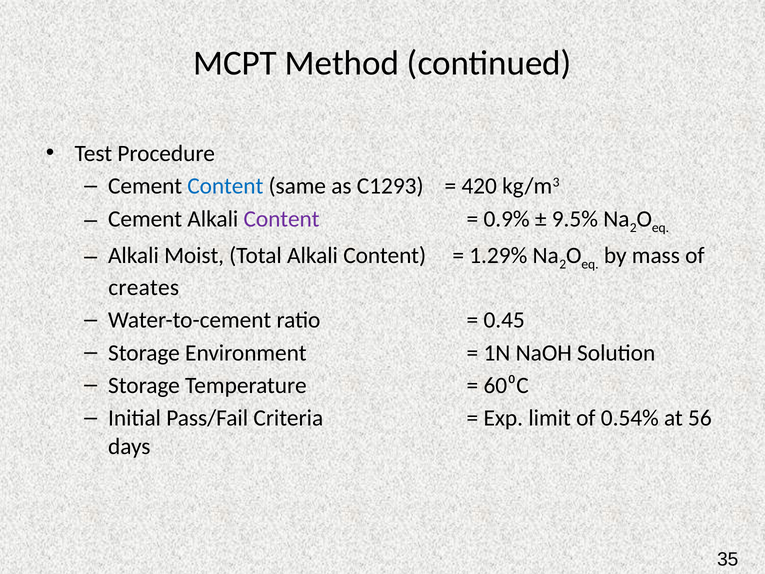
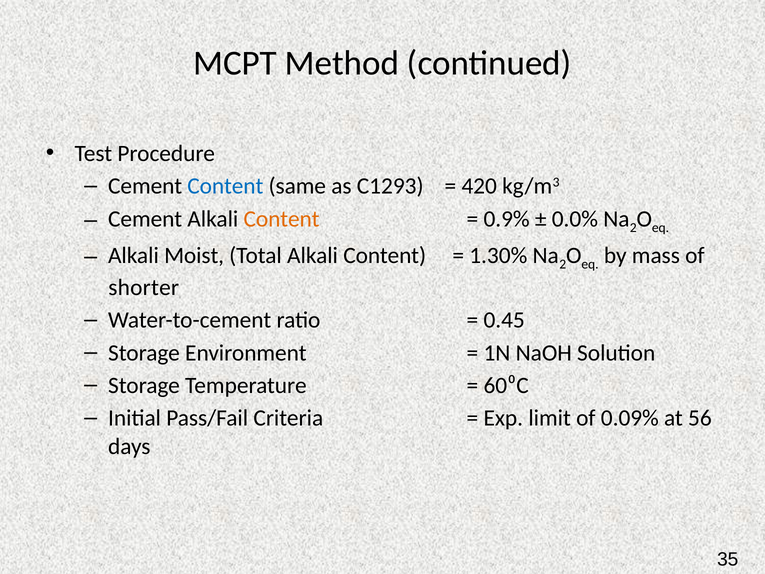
Content at (282, 219) colour: purple -> orange
9.5%: 9.5% -> 0.0%
1.29%: 1.29% -> 1.30%
creates: creates -> shorter
0.54%: 0.54% -> 0.09%
